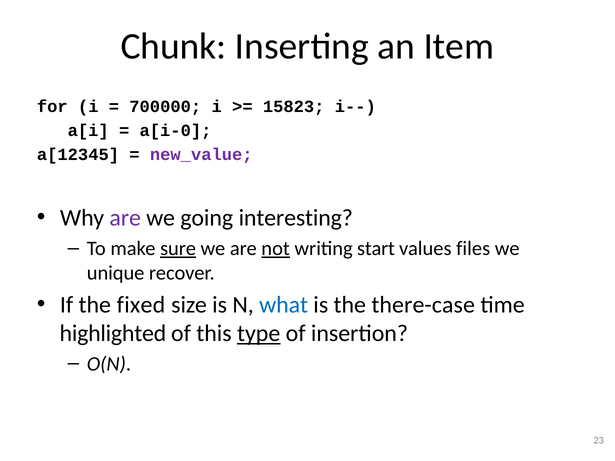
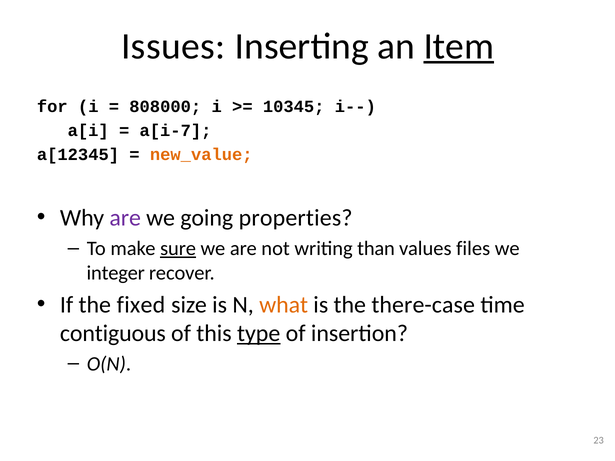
Chunk: Chunk -> Issues
Item underline: none -> present
700000: 700000 -> 808000
15823: 15823 -> 10345
a[i-0: a[i-0 -> a[i-7
new_value colour: purple -> orange
interesting: interesting -> properties
not underline: present -> none
start: start -> than
unique: unique -> integer
what colour: blue -> orange
highlighted: highlighted -> contiguous
